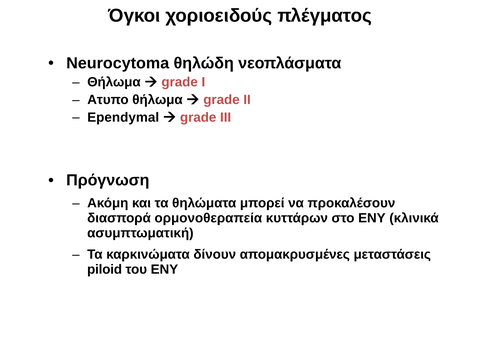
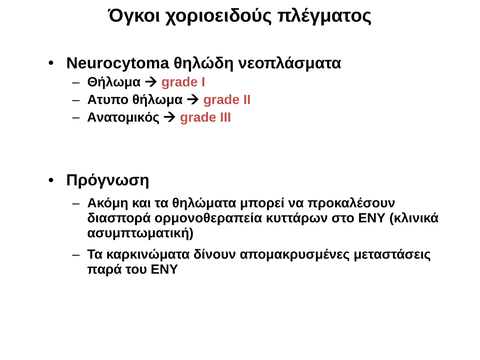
Ependymal: Ependymal -> Ανατομικός
piloid: piloid -> παρά
